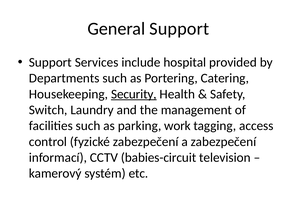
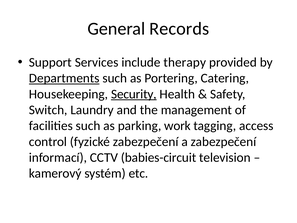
General Support: Support -> Records
hospital: hospital -> therapy
Departments underline: none -> present
